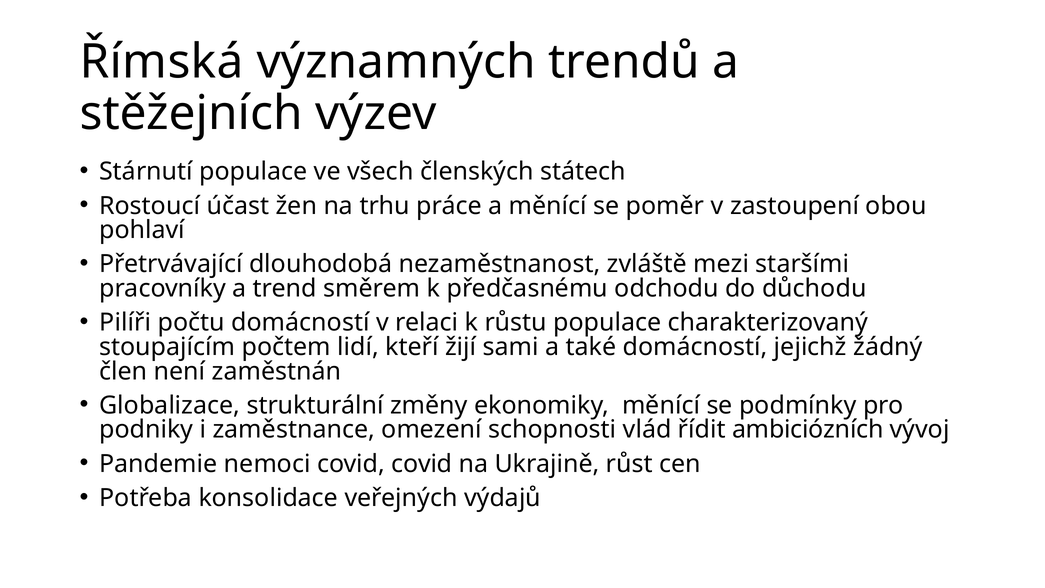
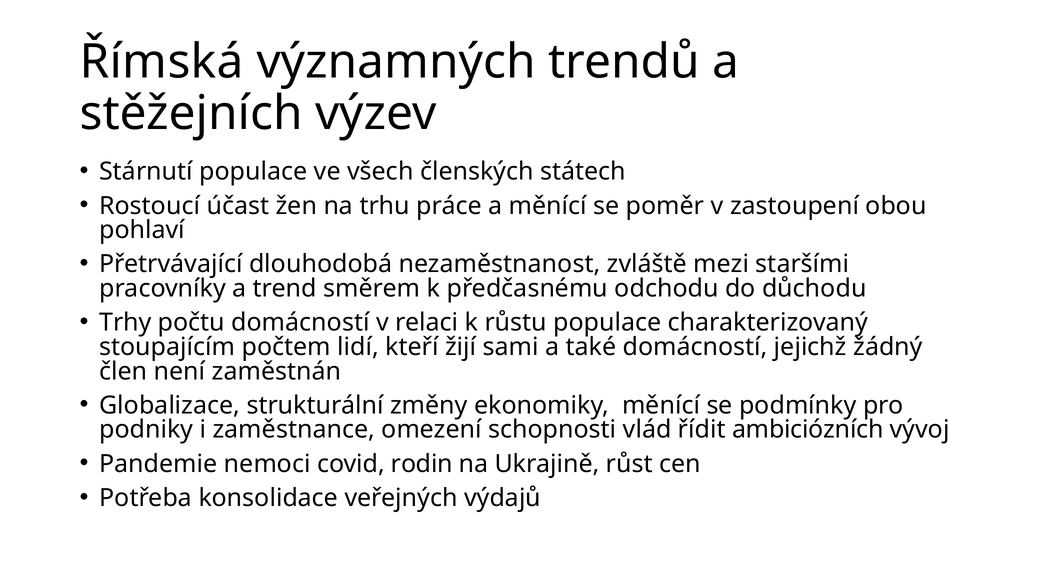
Pilíři: Pilíři -> Trhy
covid covid: covid -> rodin
